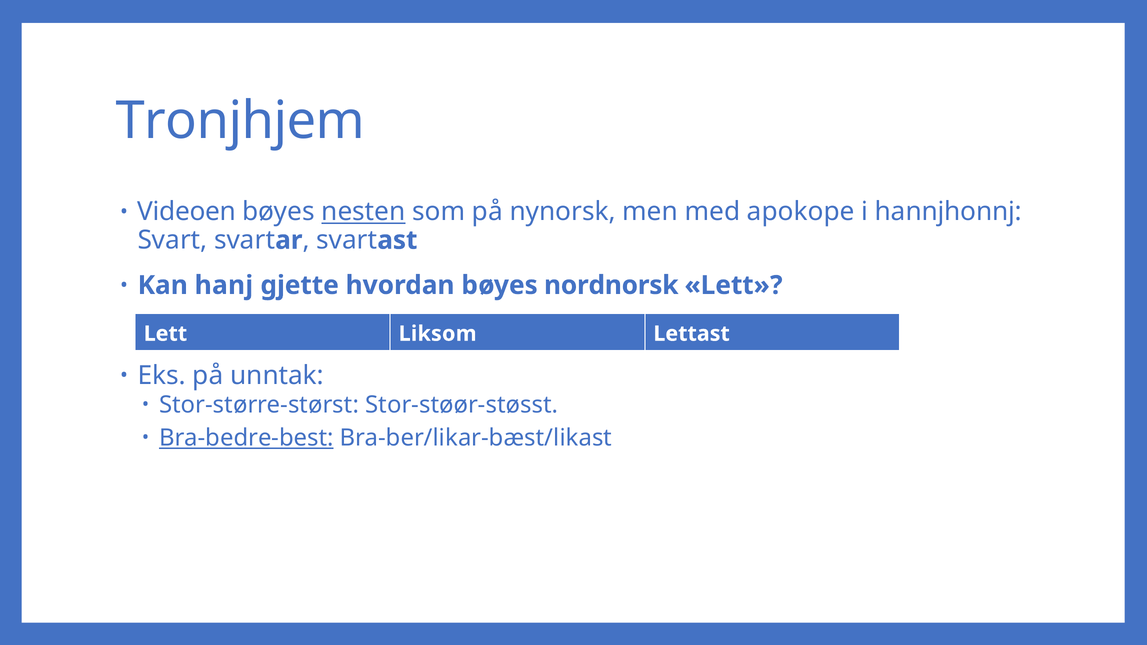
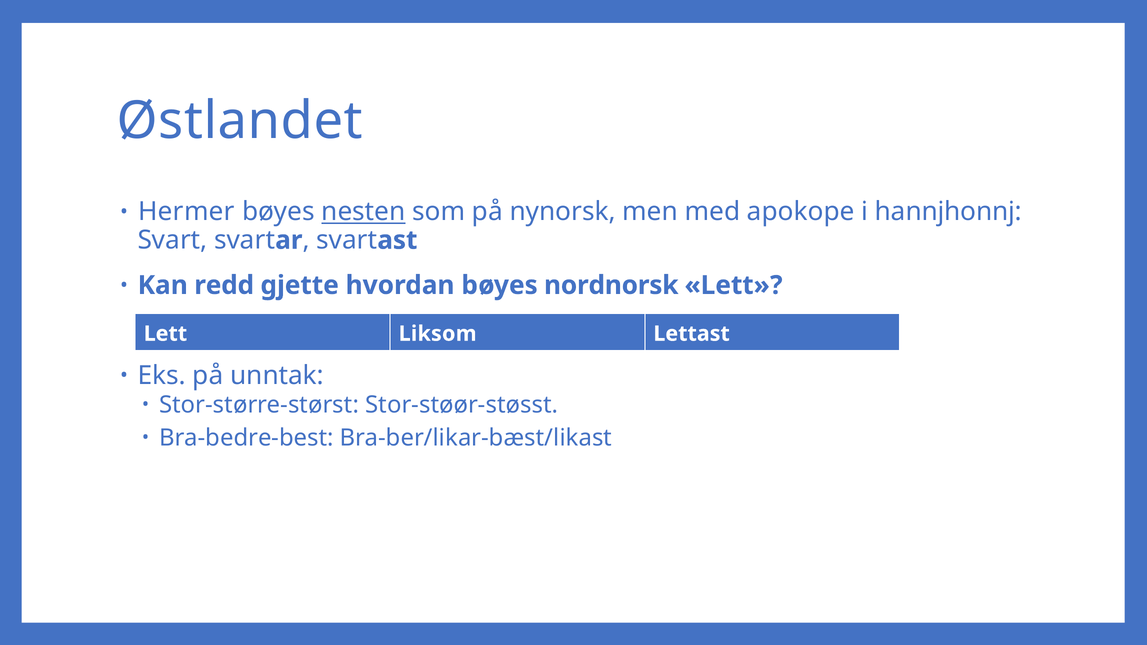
Tronjhjem: Tronjhjem -> Østlandet
Videoen: Videoen -> Hermer
hanj: hanj -> redd
Bra-bedre-best underline: present -> none
